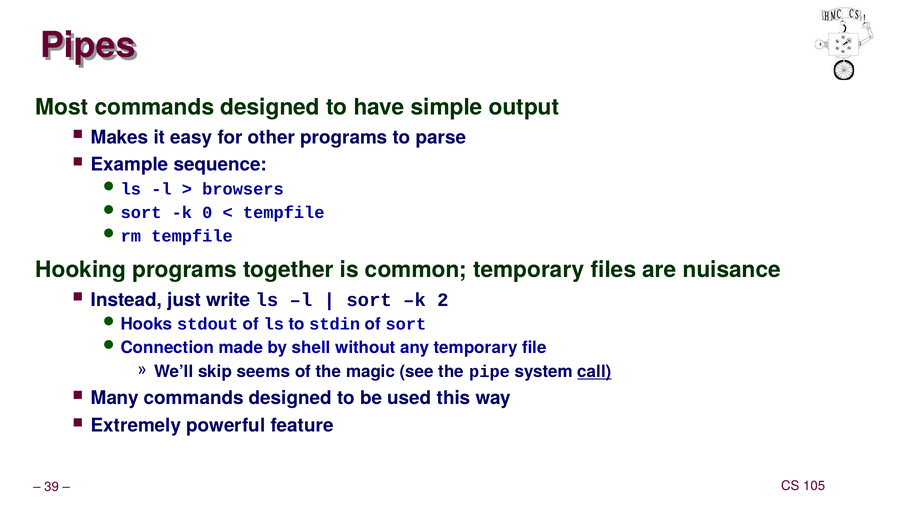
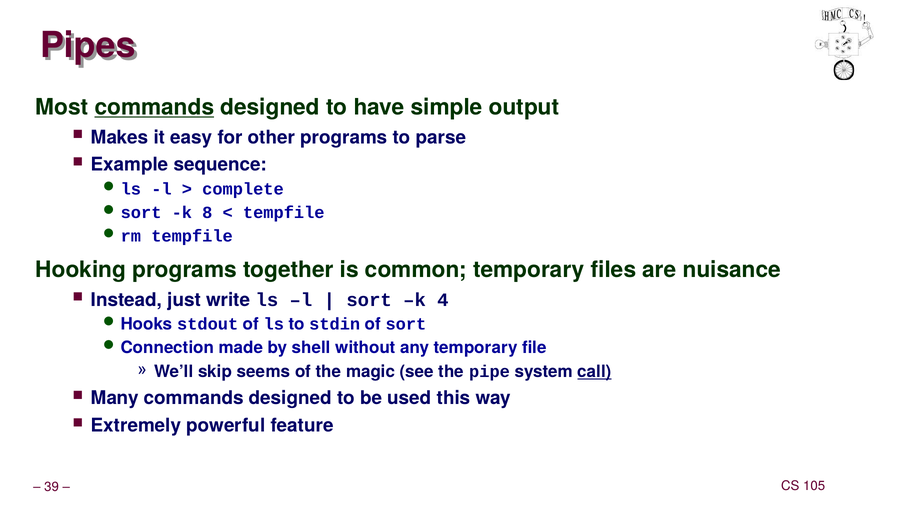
commands at (154, 107) underline: none -> present
browsers: browsers -> complete
0: 0 -> 8
2: 2 -> 4
